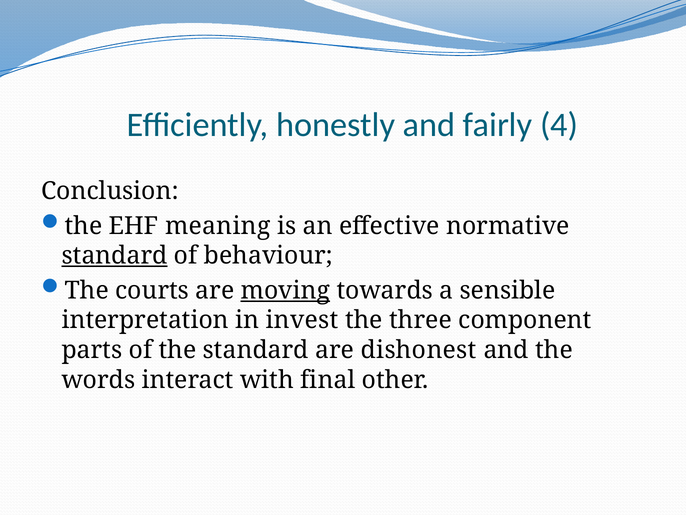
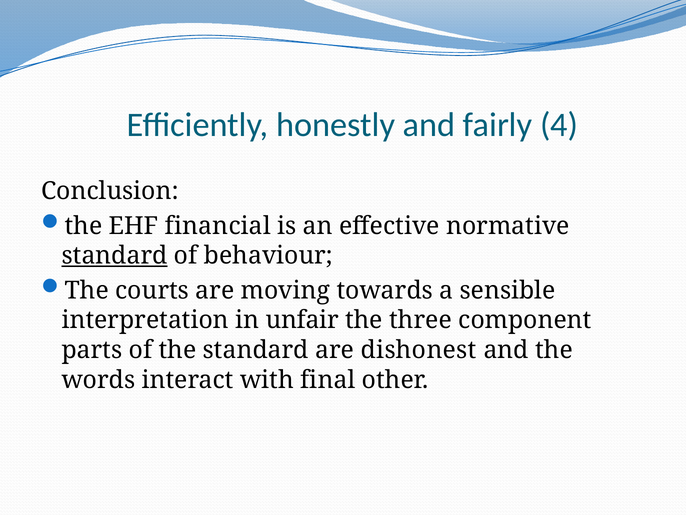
meaning: meaning -> financial
moving underline: present -> none
invest: invest -> unfair
